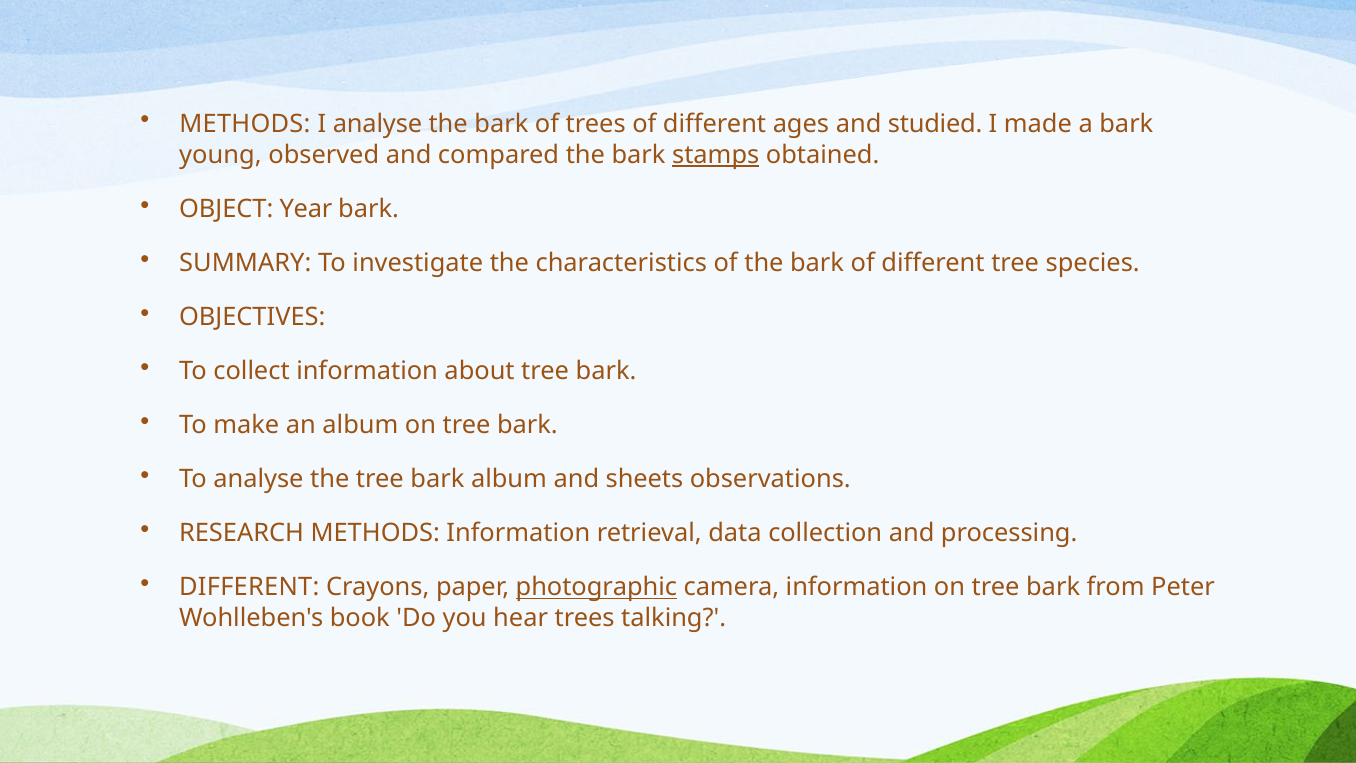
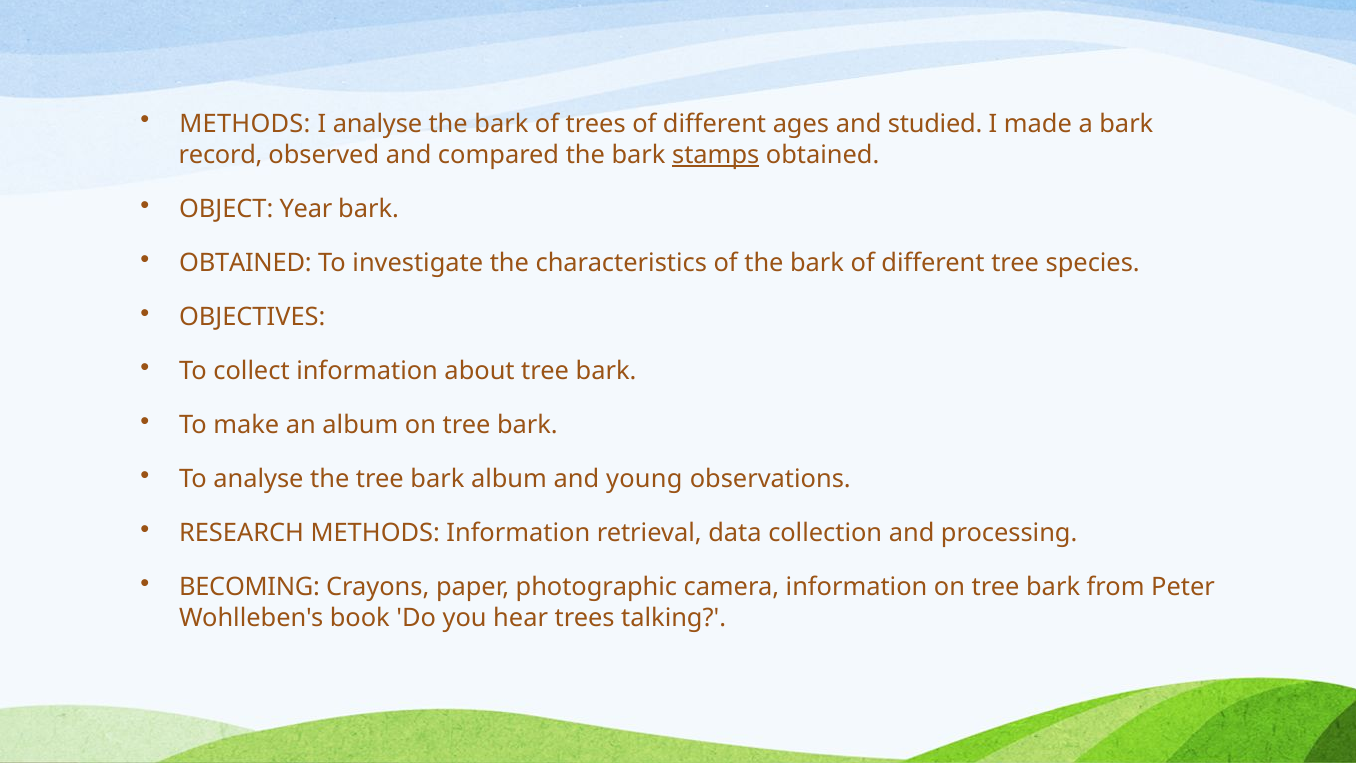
young: young -> record
SUMMARY at (245, 263): SUMMARY -> OBTAINED
sheets: sheets -> young
DIFFERENT at (249, 587): DIFFERENT -> BECOMING
photographic underline: present -> none
